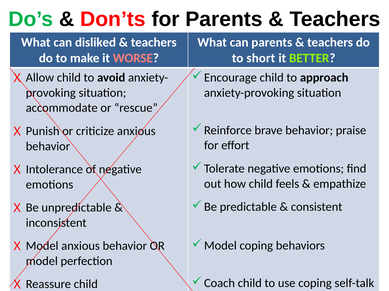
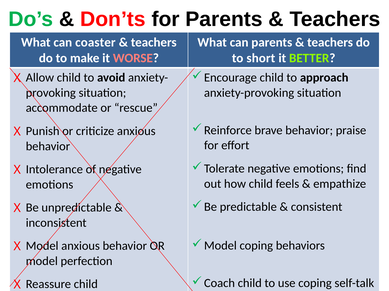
disliked: disliked -> coaster
